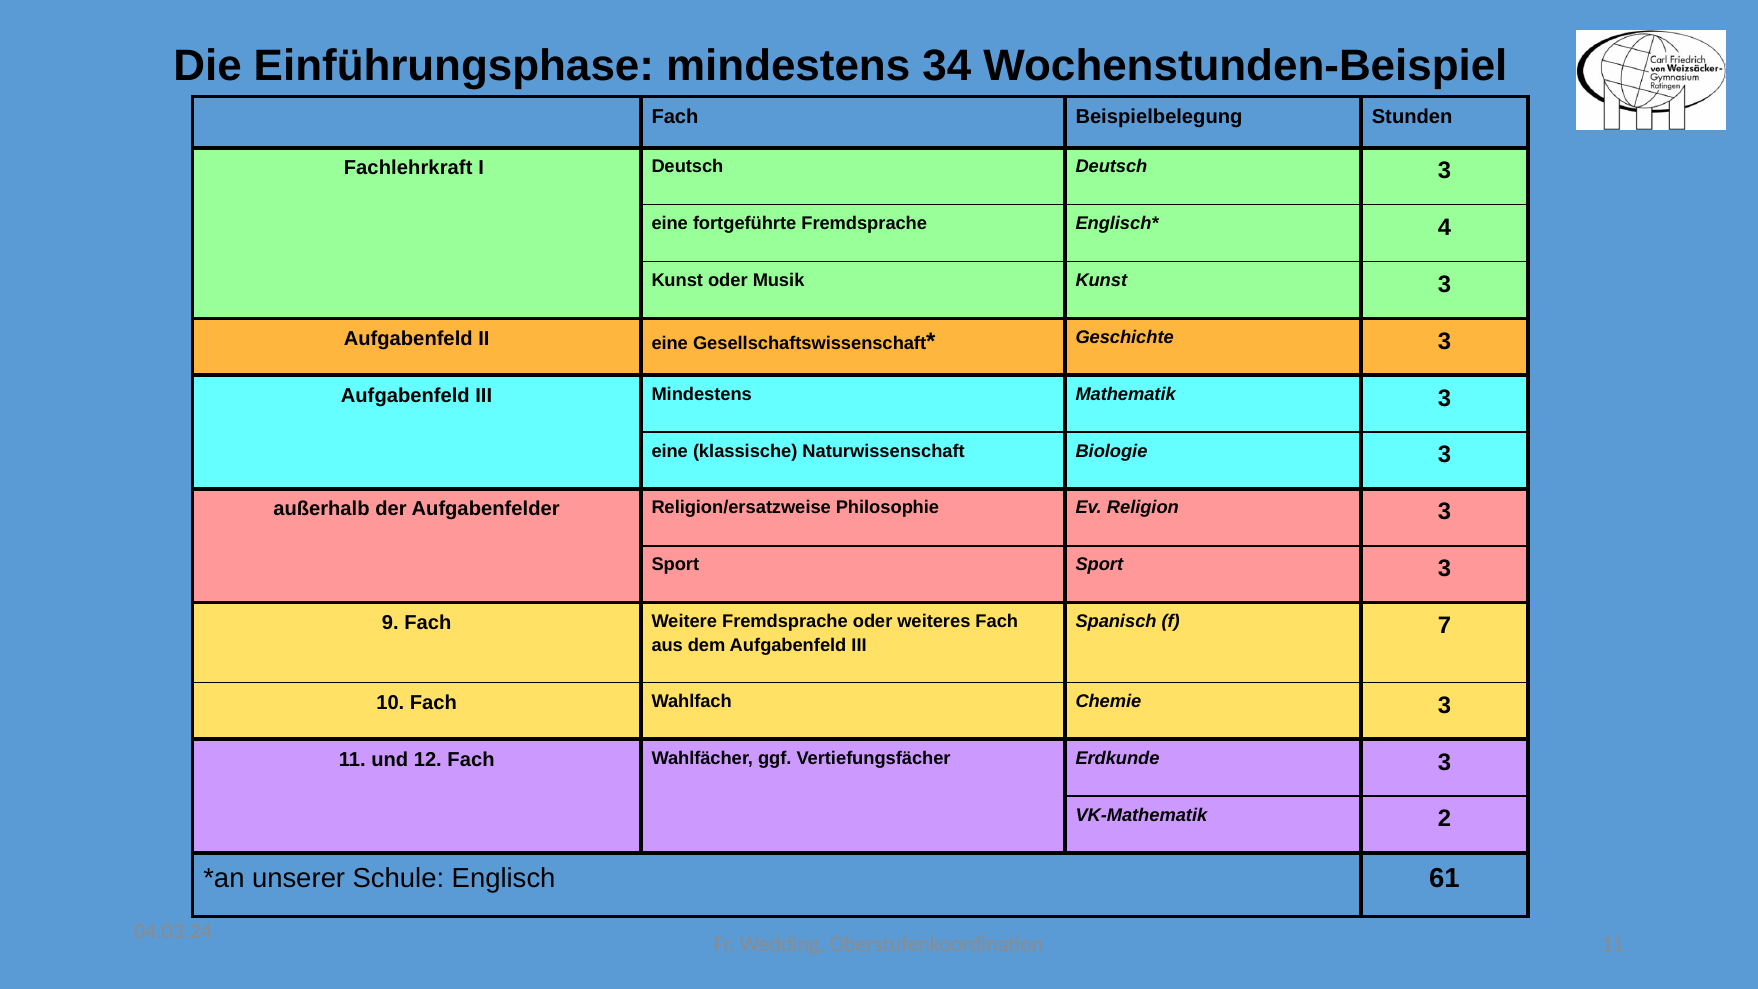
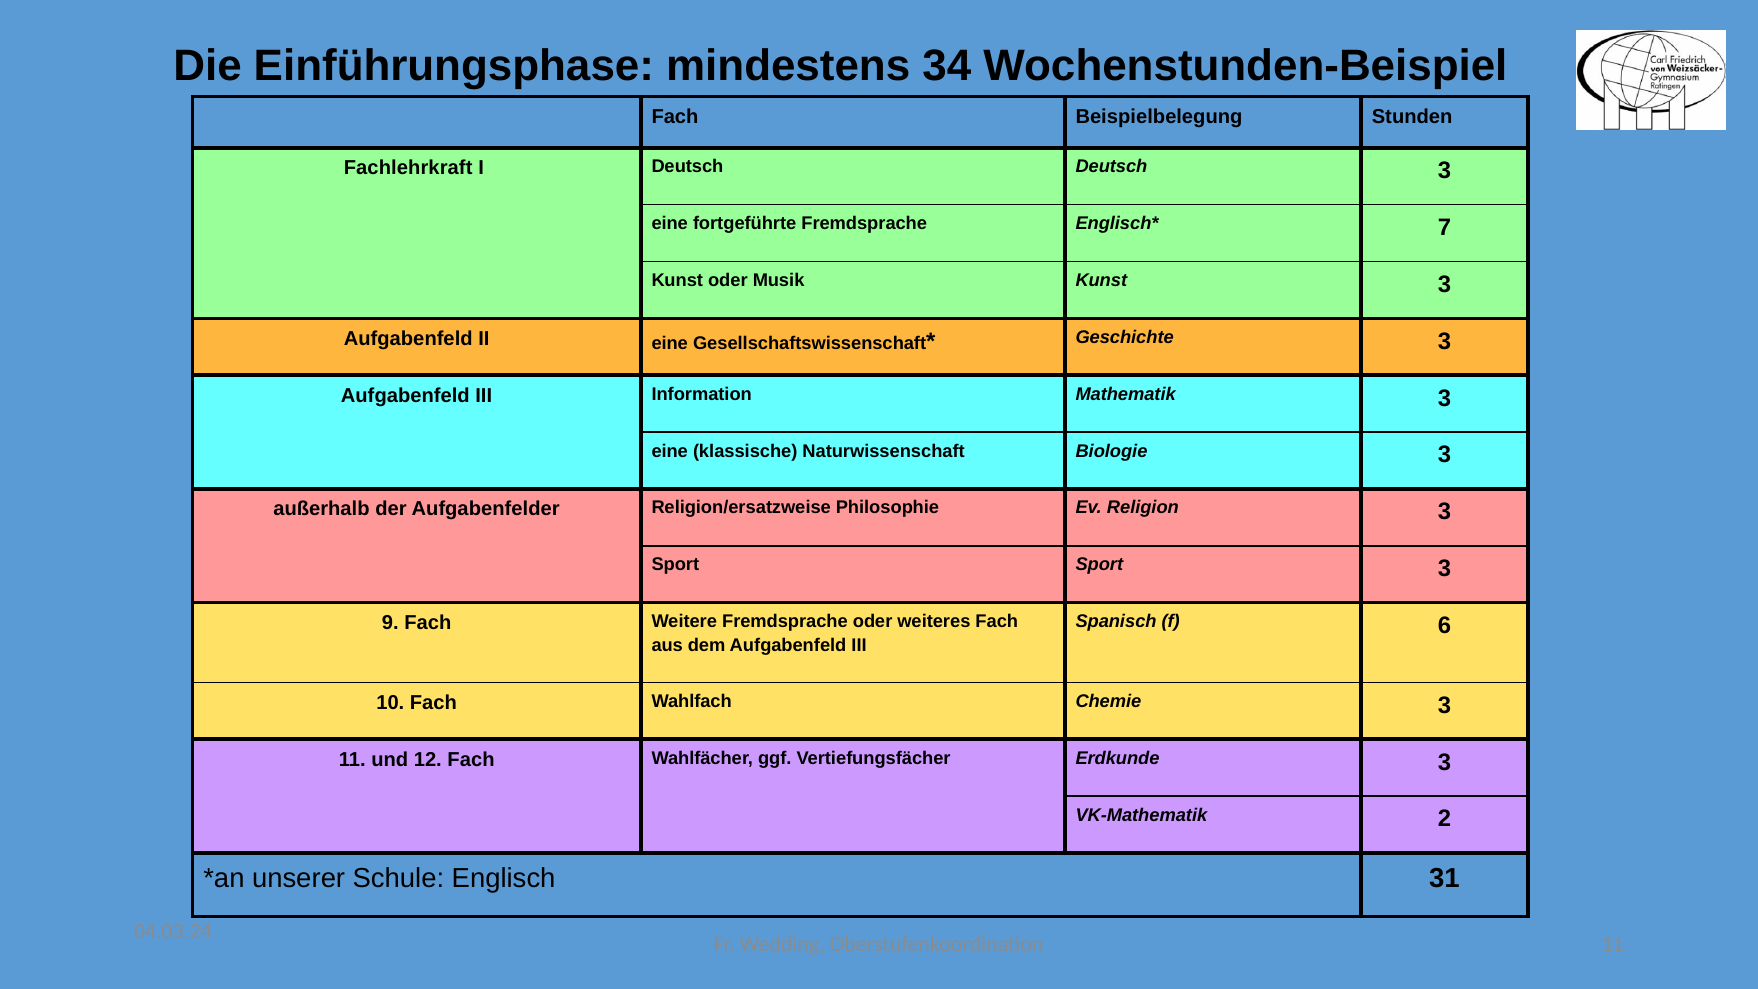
4: 4 -> 7
III Mindestens: Mindestens -> Information
7: 7 -> 6
61: 61 -> 31
